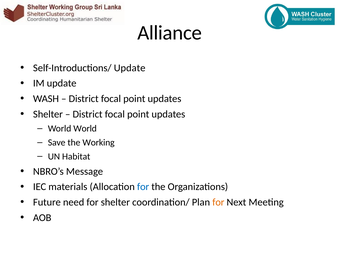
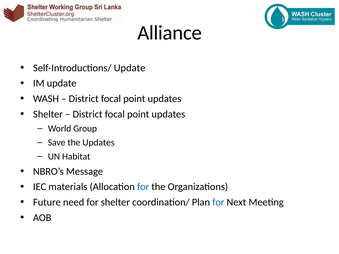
World World: World -> Group
the Working: Working -> Updates
for at (218, 202) colour: orange -> blue
